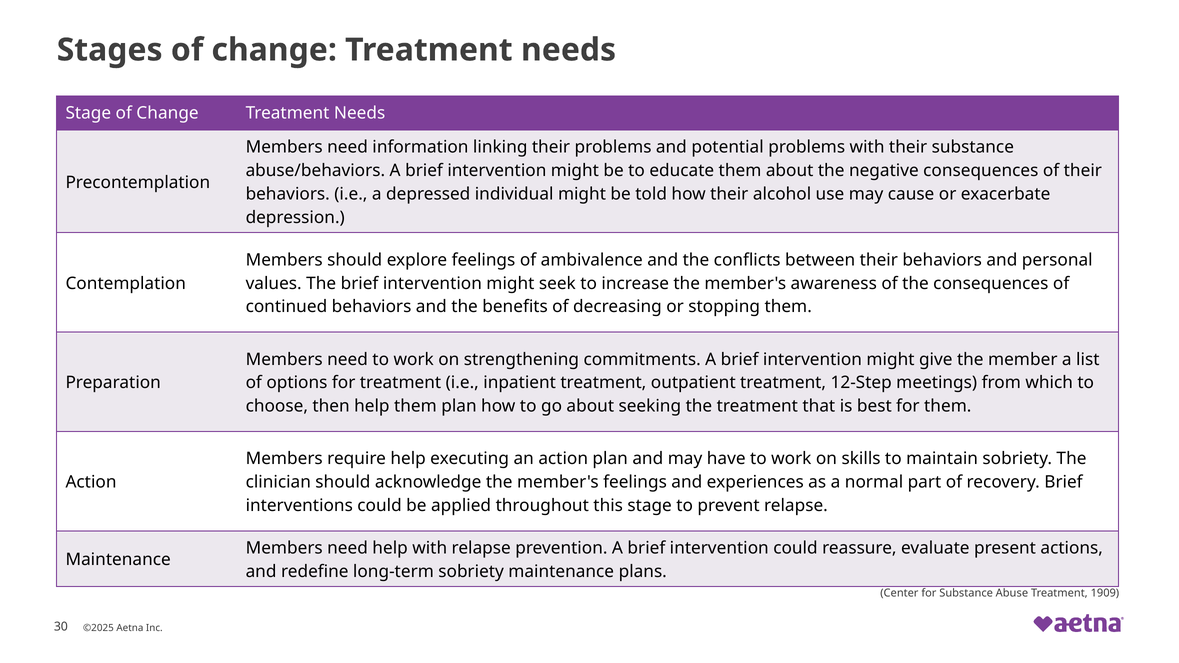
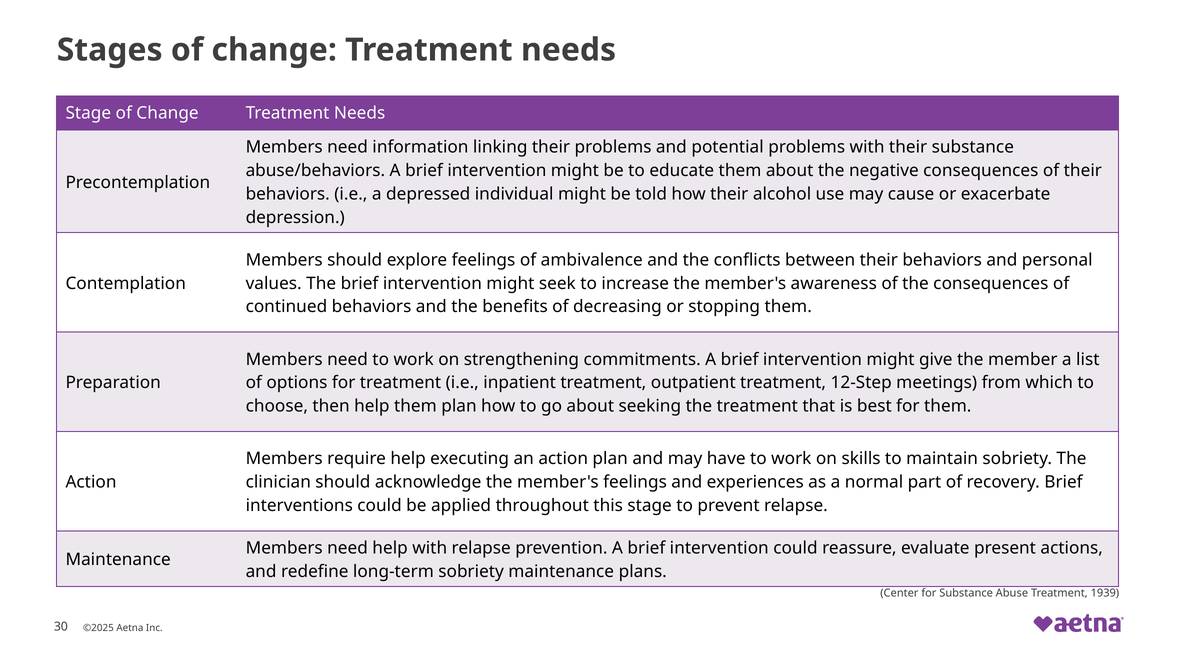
1909: 1909 -> 1939
